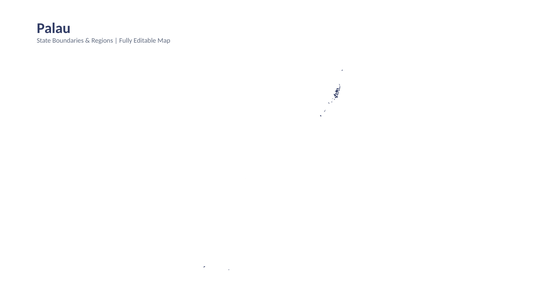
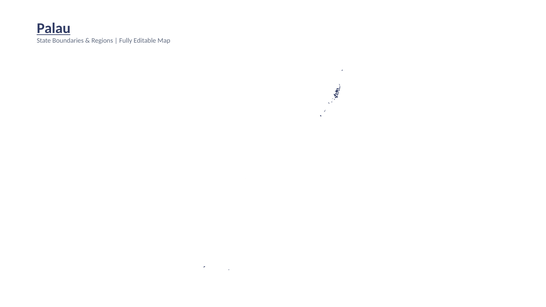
Palau underline: none -> present
